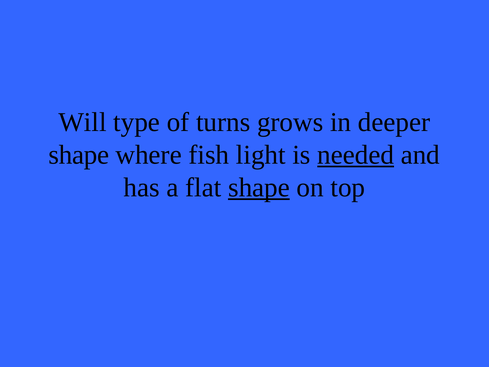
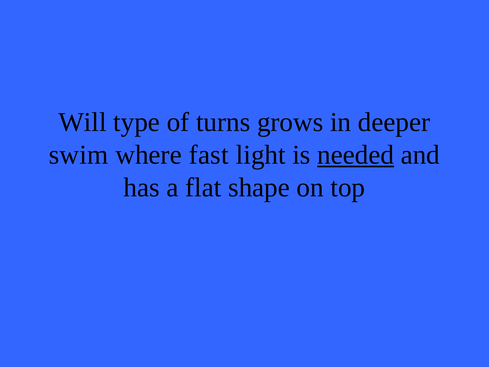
shape at (79, 155): shape -> swim
fish: fish -> fast
shape at (259, 187) underline: present -> none
